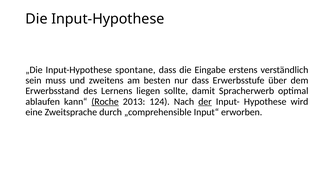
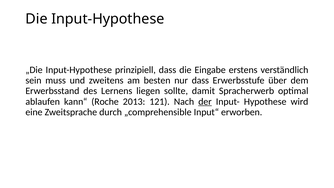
spontane: spontane -> prinzipiell
Roche underline: present -> none
124: 124 -> 121
